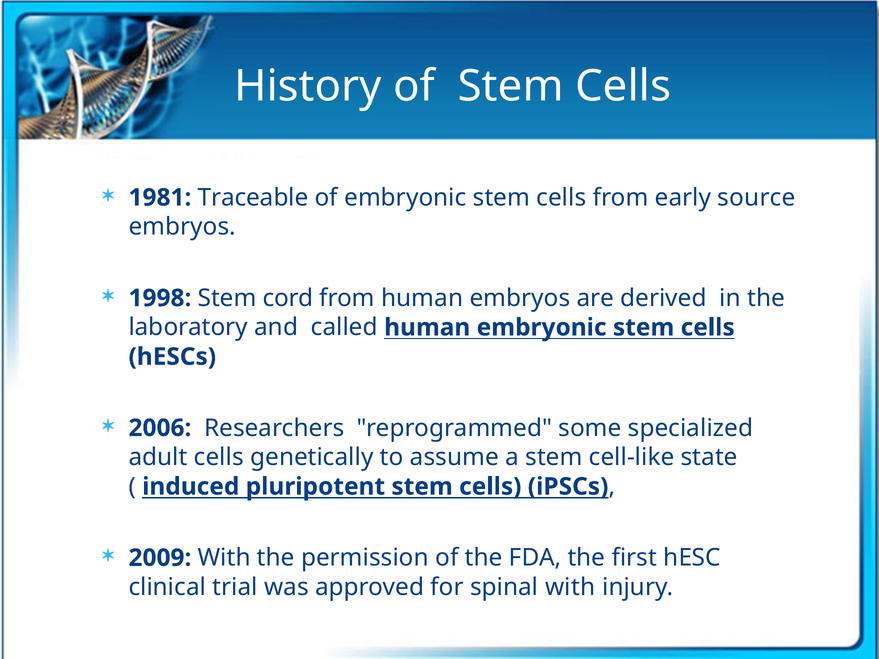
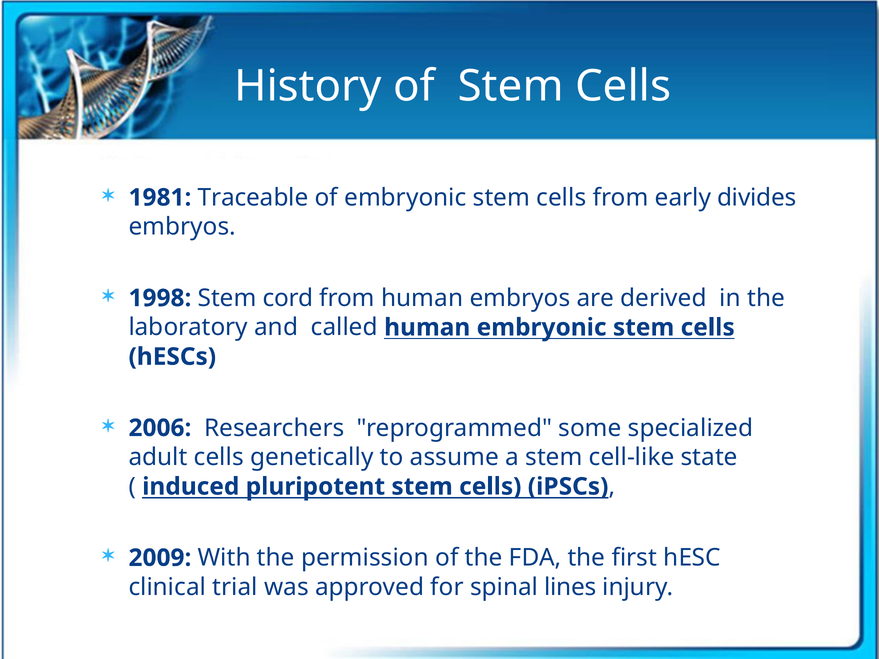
source: source -> divides
spinal with: with -> lines
